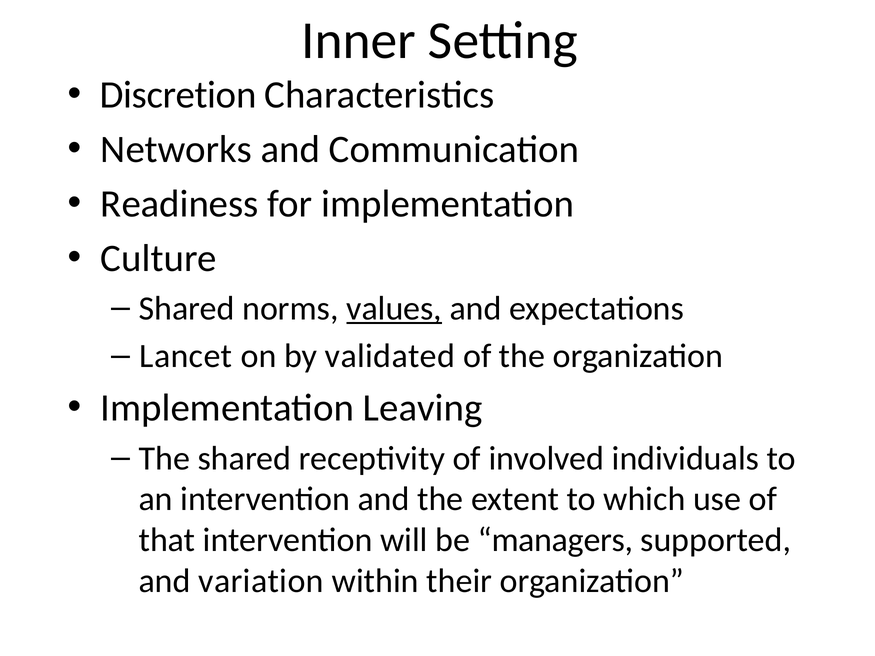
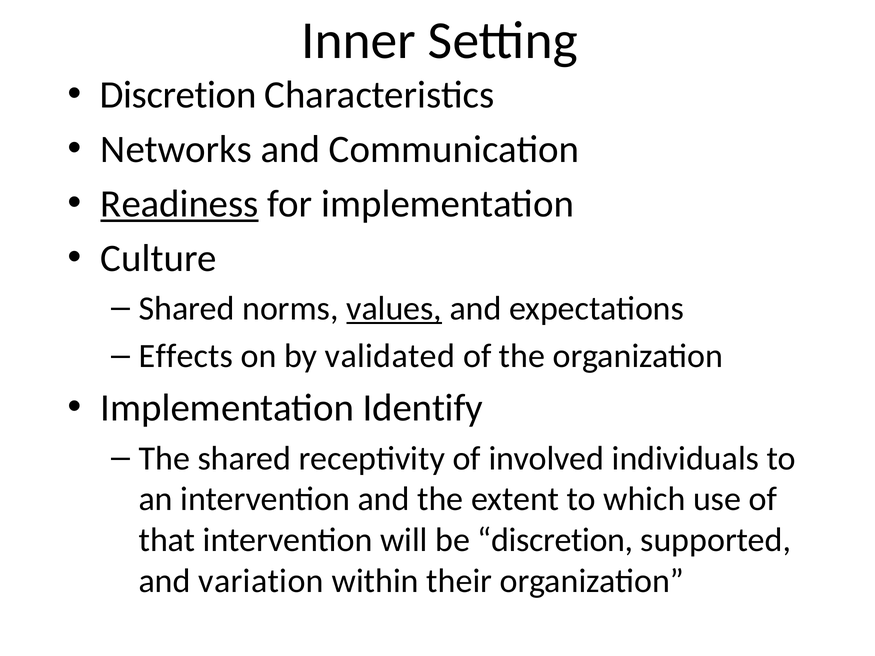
Readiness underline: none -> present
Lancet: Lancet -> Effects
Leaving: Leaving -> Identify
be managers: managers -> discretion
